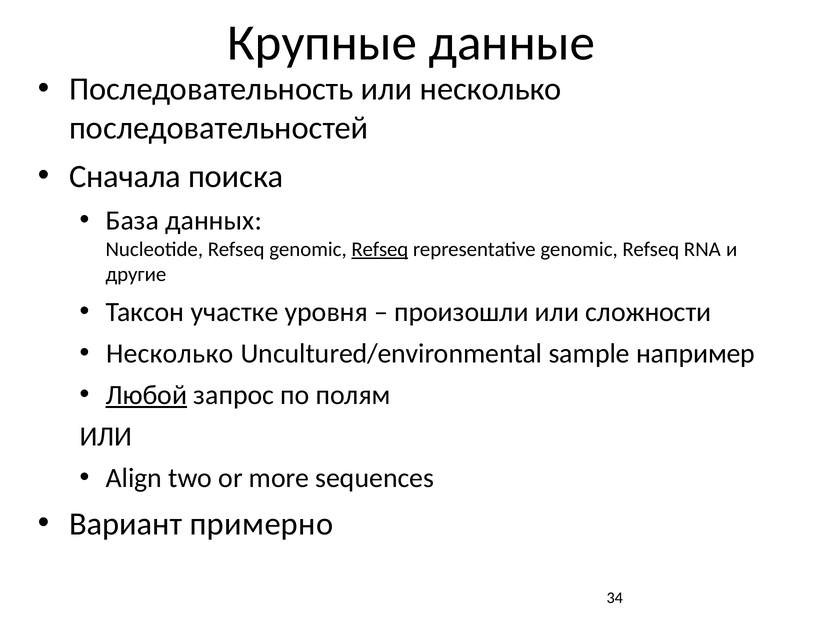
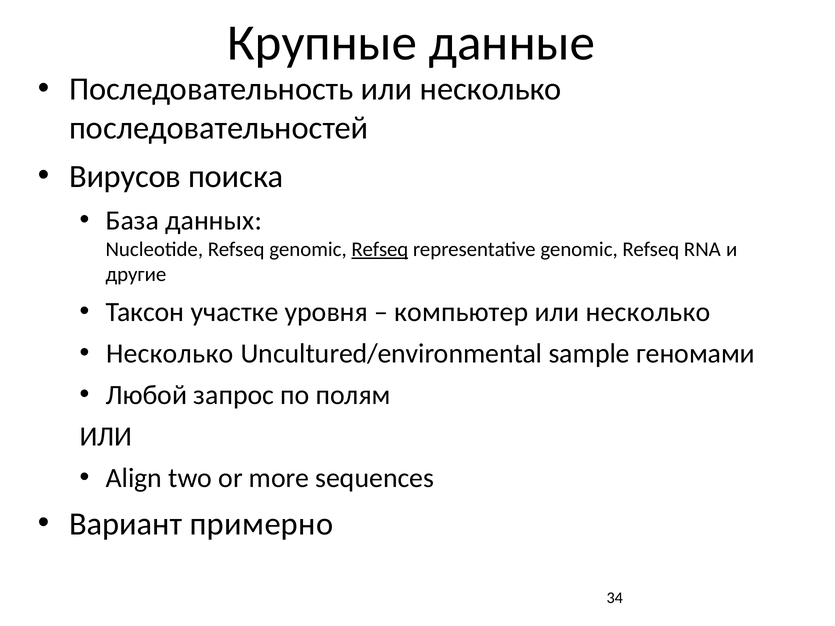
Сначала: Сначала -> Вирусов
произошли: произошли -> компьютер
сложности at (648, 312): сложности -> несколько
например: например -> геномами
Любой underline: present -> none
